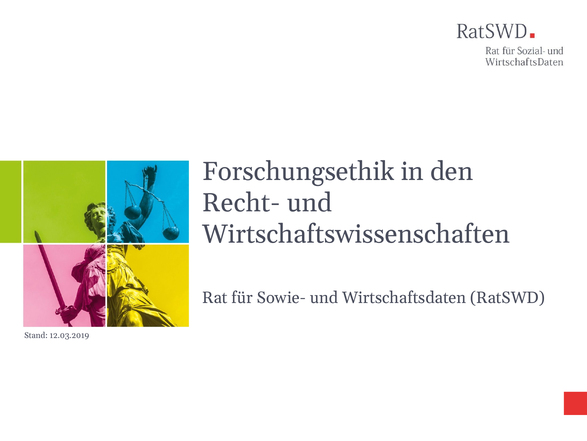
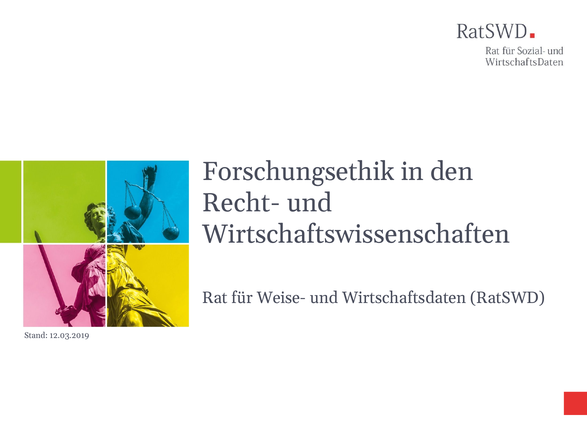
Sowie-: Sowie- -> Weise-
